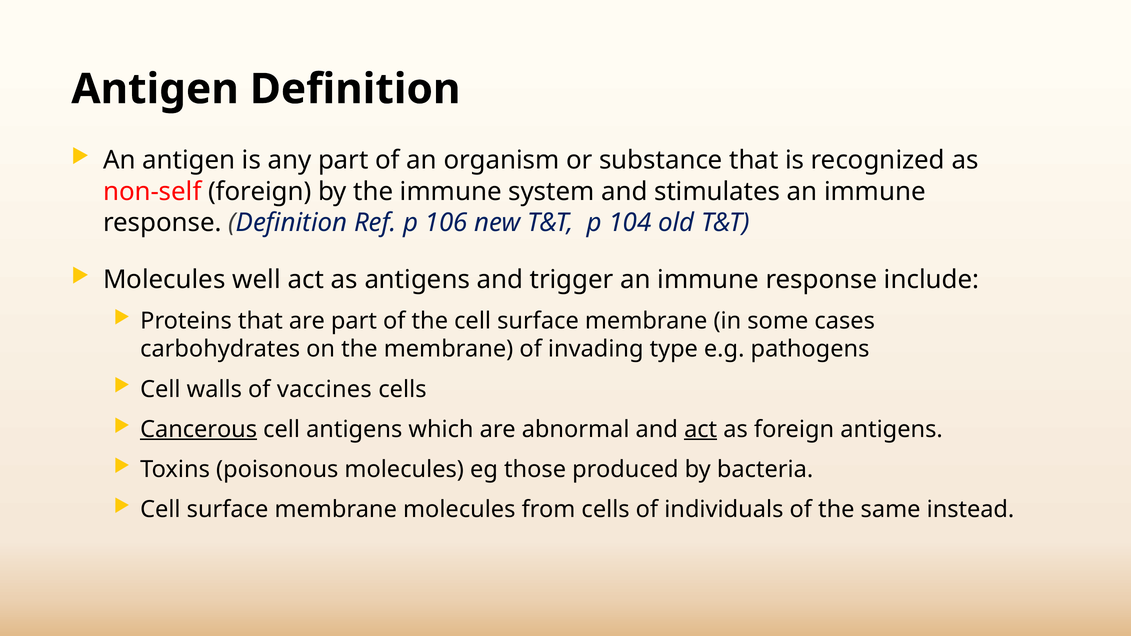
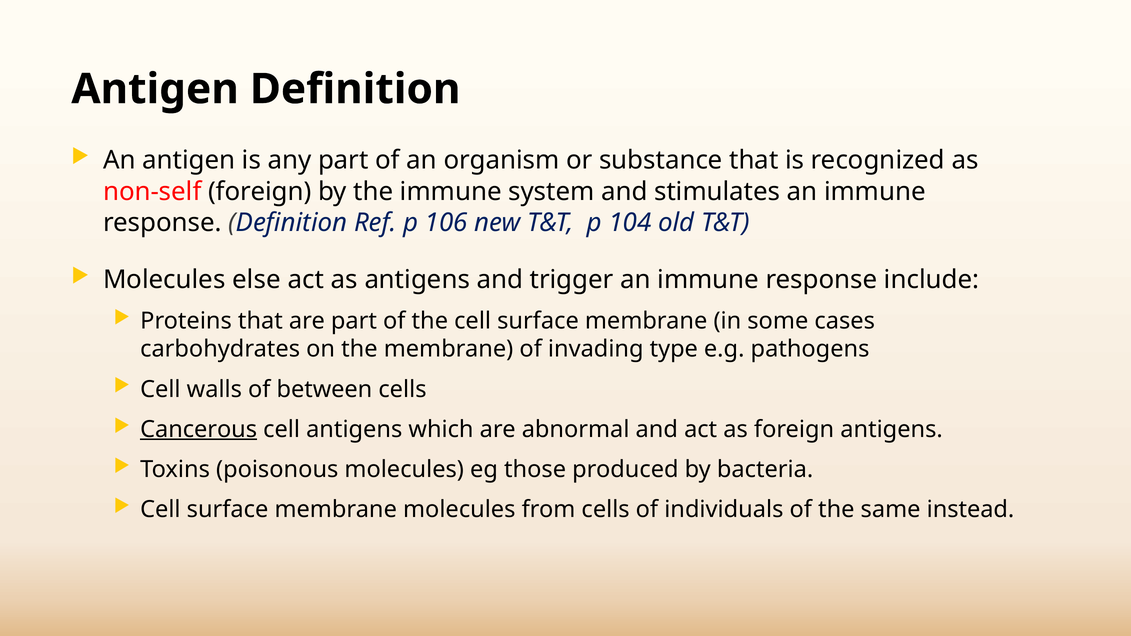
well: well -> else
vaccines: vaccines -> between
act at (701, 429) underline: present -> none
